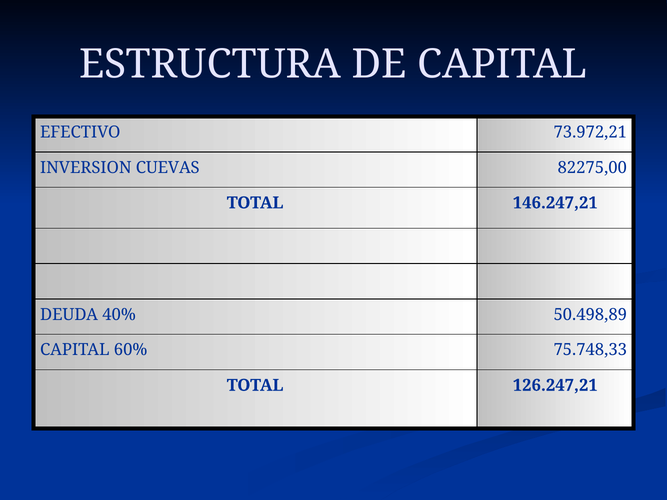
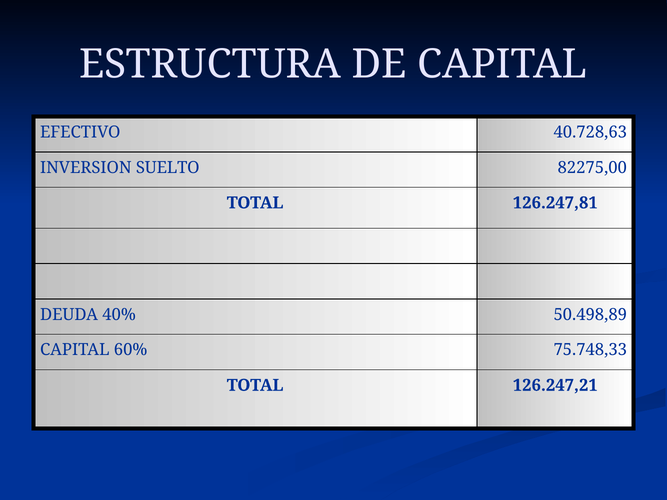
73.972,21: 73.972,21 -> 40.728,63
CUEVAS: CUEVAS -> SUELTO
146.247,21: 146.247,21 -> 126.247,81
